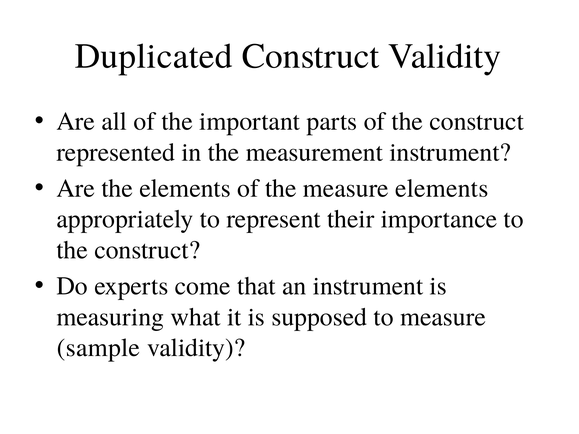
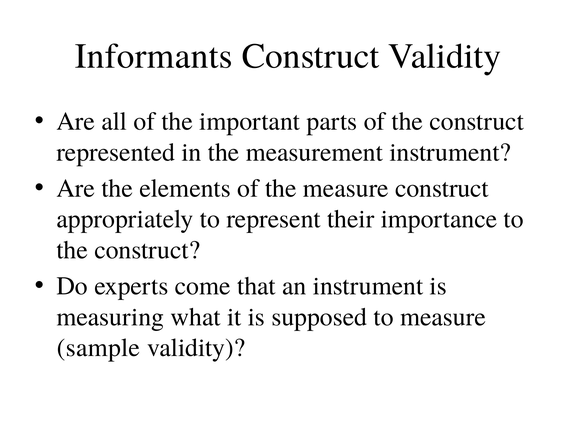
Duplicated: Duplicated -> Informants
measure elements: elements -> construct
